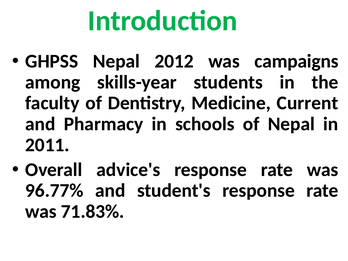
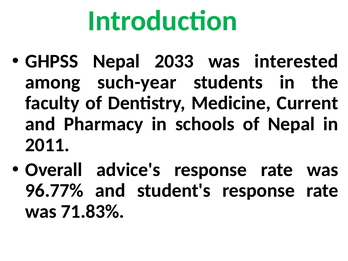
2012: 2012 -> 2033
campaigns: campaigns -> interested
skills-year: skills-year -> such-year
